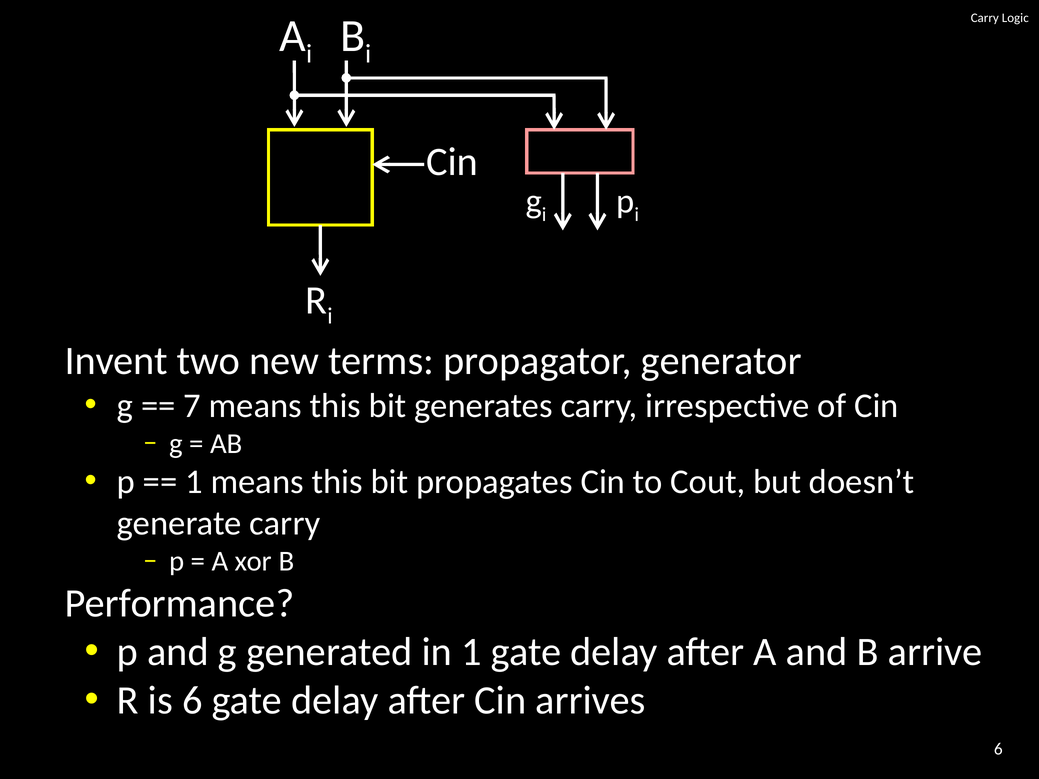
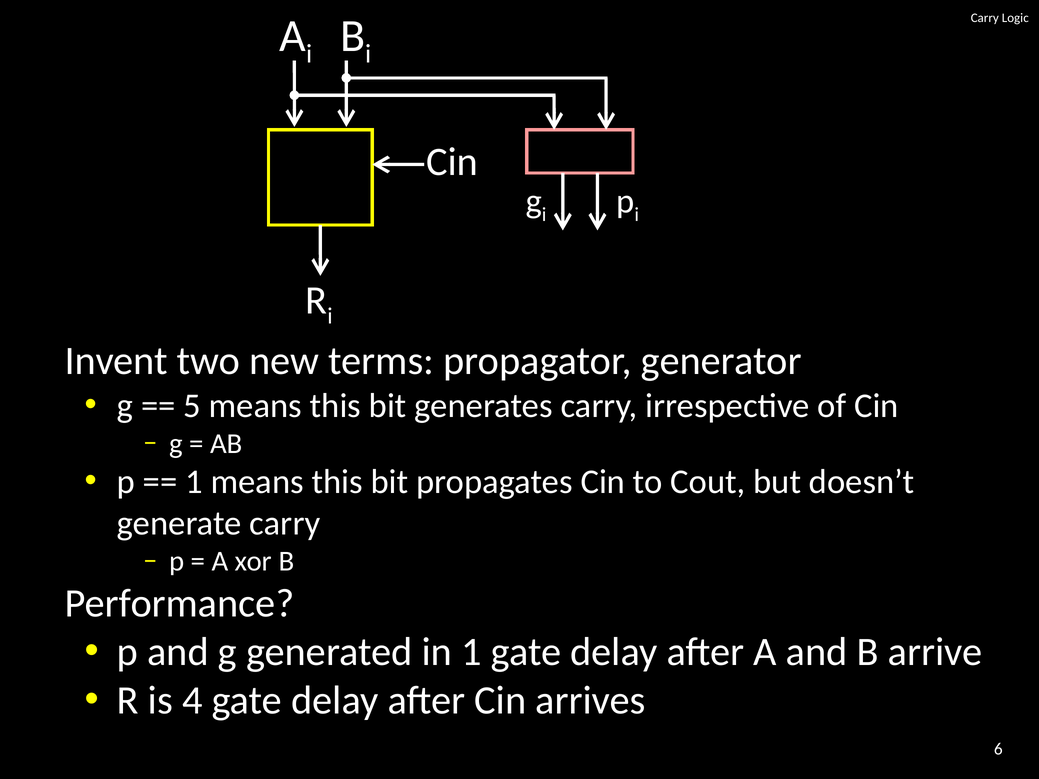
7: 7 -> 5
is 6: 6 -> 4
